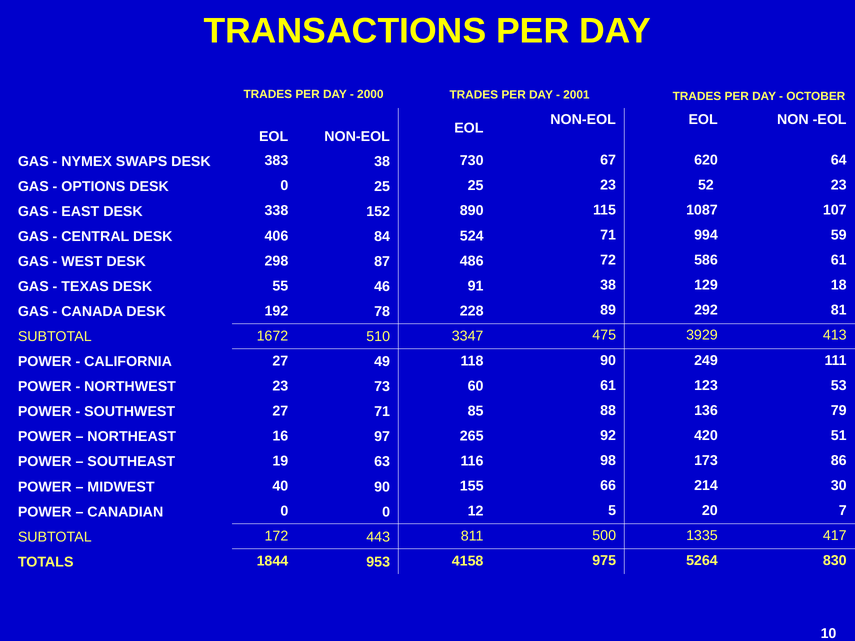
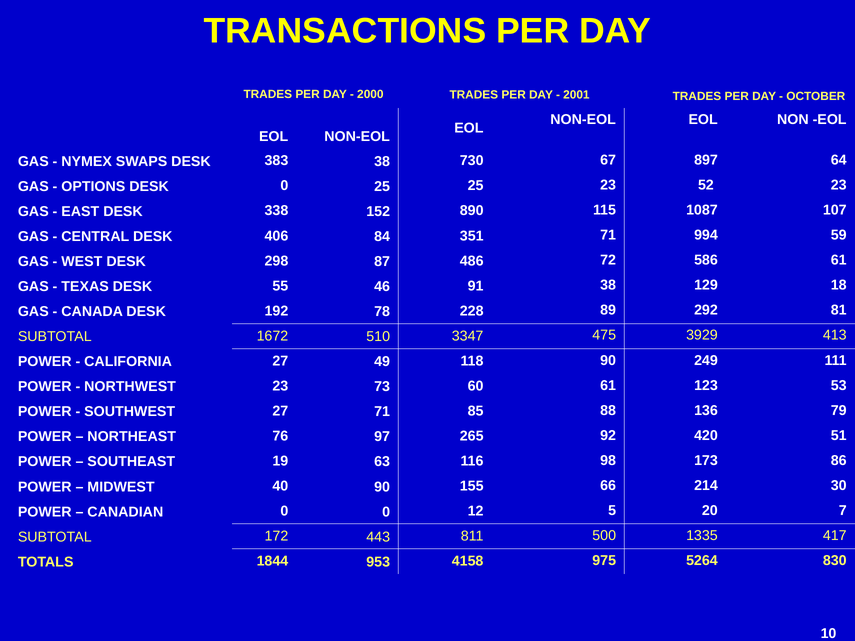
620: 620 -> 897
524: 524 -> 351
16: 16 -> 76
